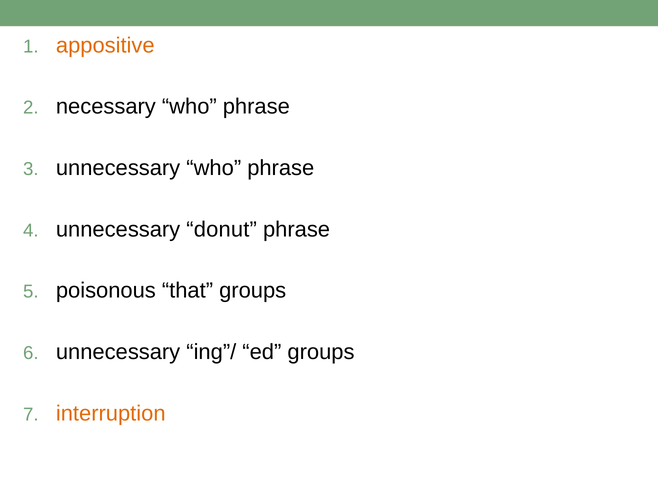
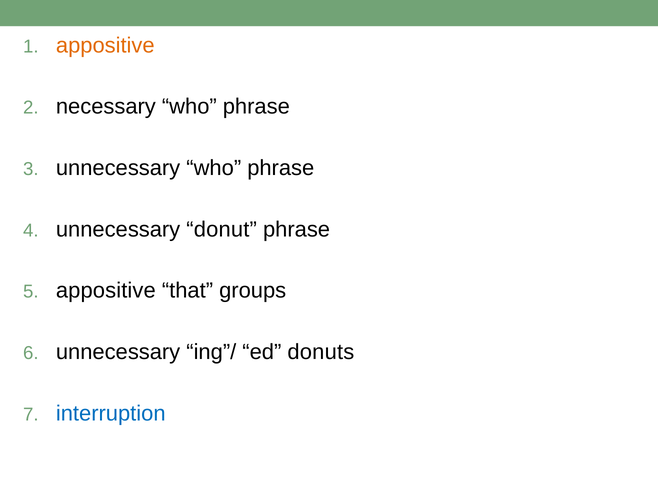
poisonous at (106, 291): poisonous -> appositive
ed groups: groups -> donuts
interruption colour: orange -> blue
